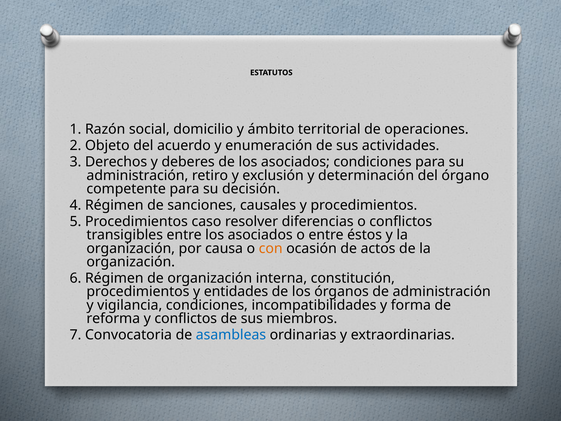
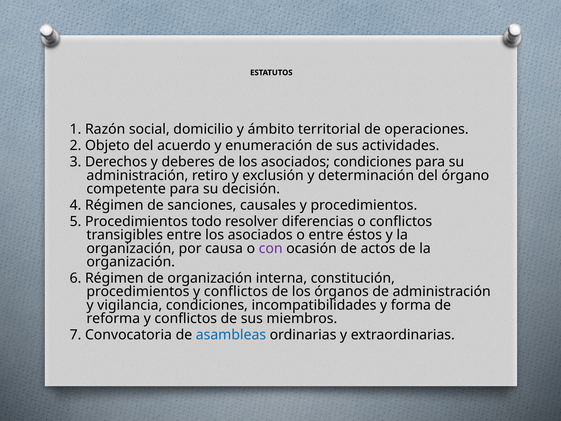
caso: caso -> todo
con colour: orange -> purple
procedimientos y entidades: entidades -> conflictos
